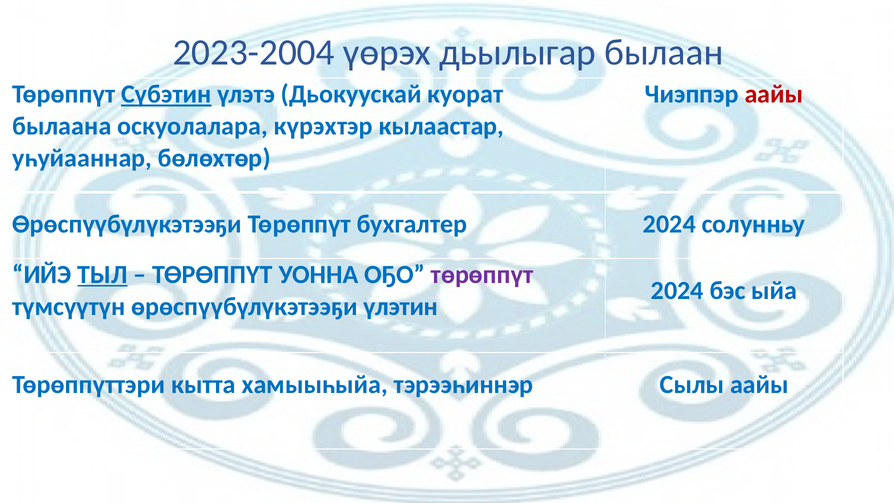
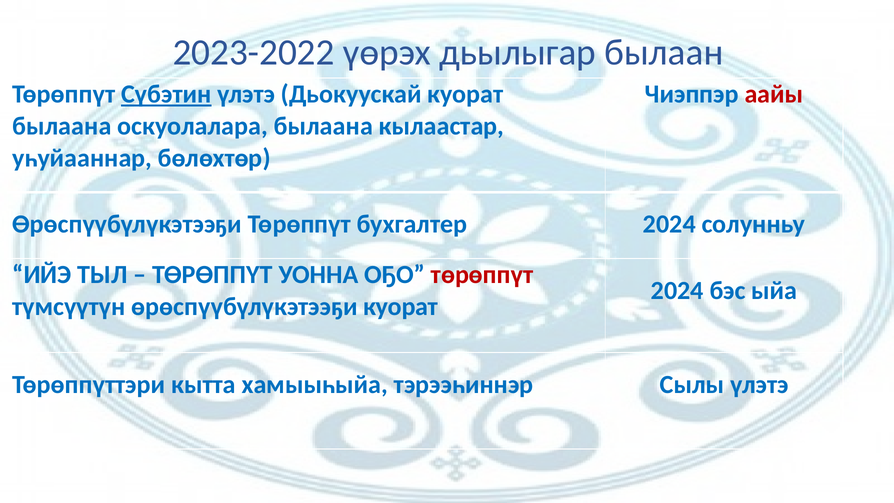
2023-2004: 2023-2004 -> 2023-2022
оскуолалара күрэхтэр: күрэхтэр -> былаана
ТЫЛ underline: present -> none
төрөппүт at (482, 275) colour: purple -> red
өрөспүүбүлүкэтээҕи үлэтин: үлэтин -> куорат
Сылы аайы: аайы -> үлэтэ
